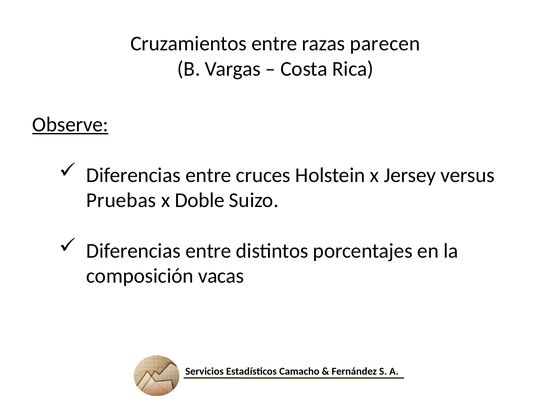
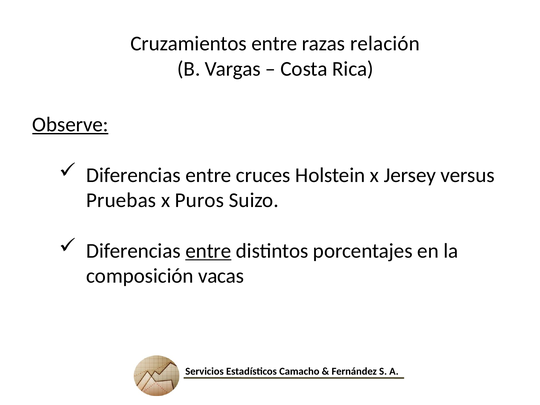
parecen: parecen -> relación
Doble: Doble -> Puros
entre at (208, 251) underline: none -> present
